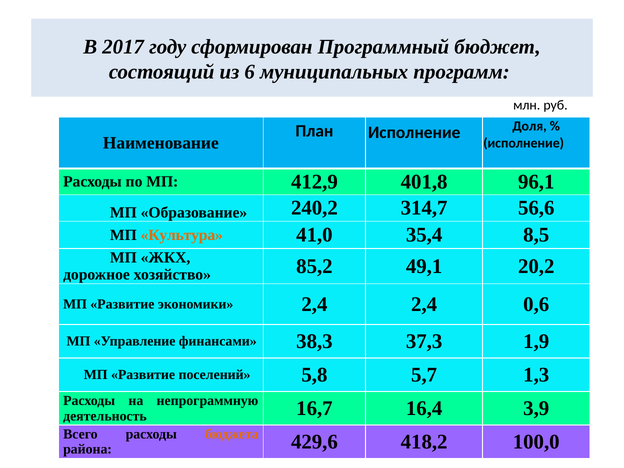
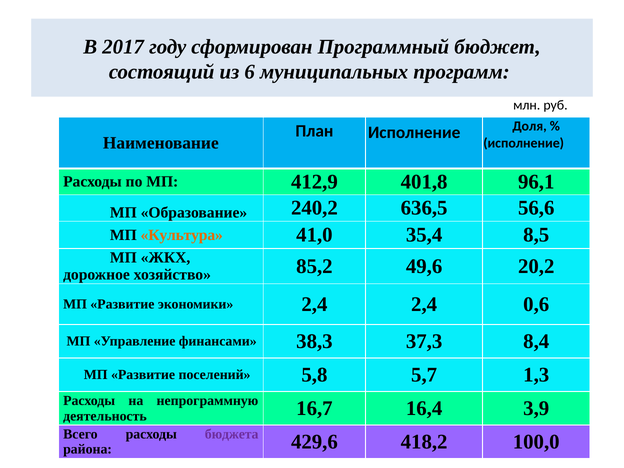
314,7: 314,7 -> 636,5
49,1: 49,1 -> 49,6
1,9: 1,9 -> 8,4
бюджета colour: orange -> purple
